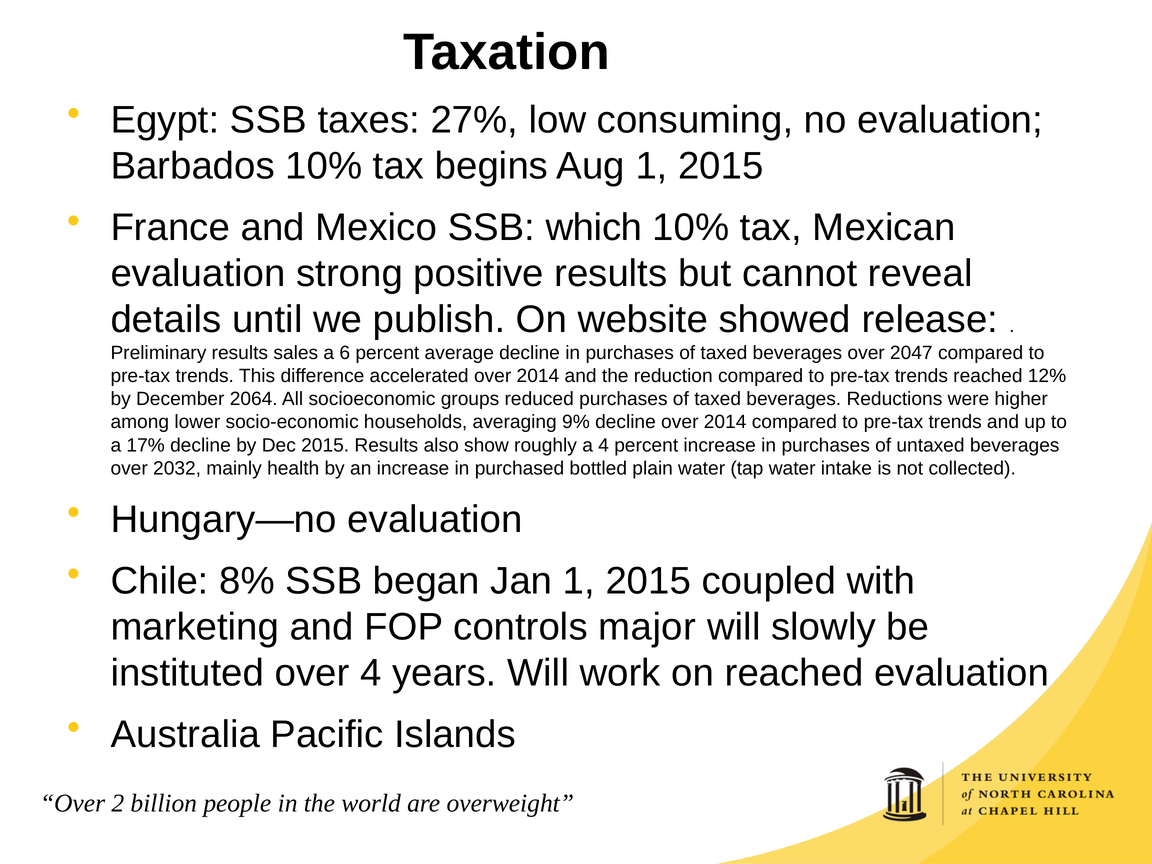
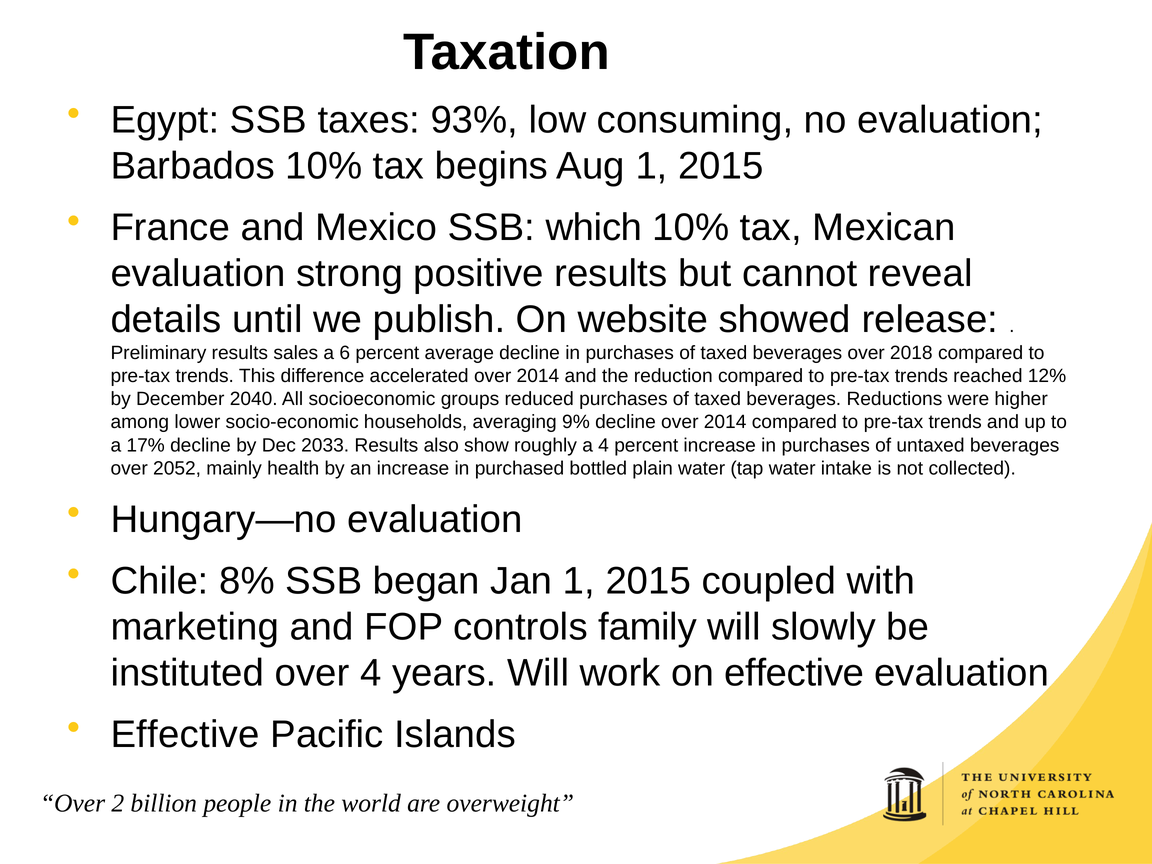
27%: 27% -> 93%
2047: 2047 -> 2018
2064: 2064 -> 2040
Dec 2015: 2015 -> 2033
2032: 2032 -> 2052
major: major -> family
on reached: reached -> effective
Australia at (185, 734): Australia -> Effective
